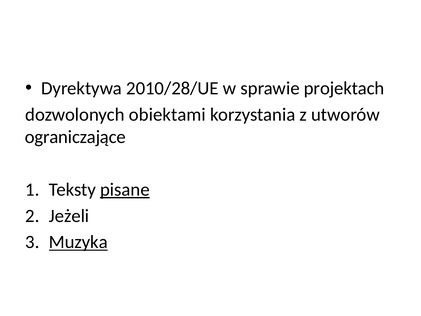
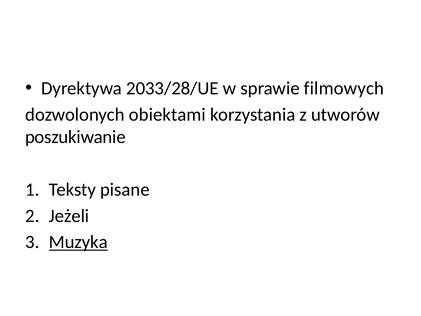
2010/28/UE: 2010/28/UE -> 2033/28/UE
projektach: projektach -> filmowych
ograniczające: ograniczające -> poszukiwanie
pisane underline: present -> none
